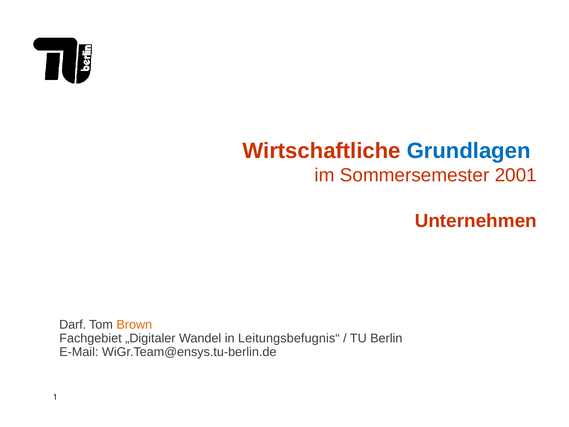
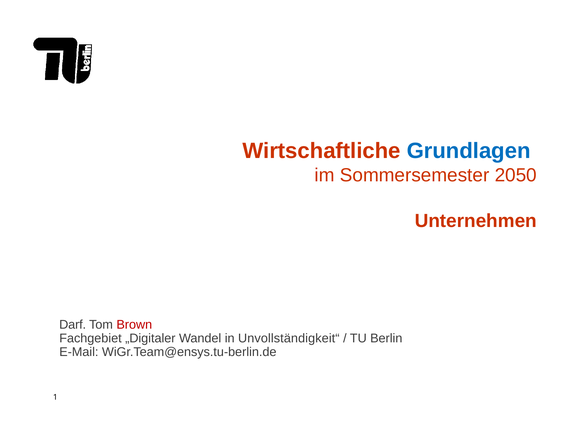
2001: 2001 -> 2050
Brown colour: orange -> red
Leitungsbefugnis“: Leitungsbefugnis“ -> Unvollständigkeit“
